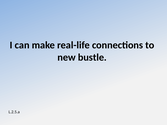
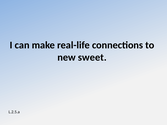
bustle: bustle -> sweet
